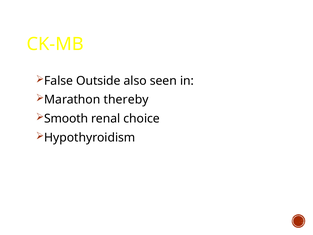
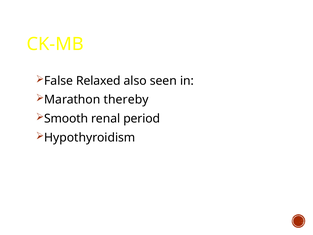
Outside: Outside -> Relaxed
choice: choice -> period
